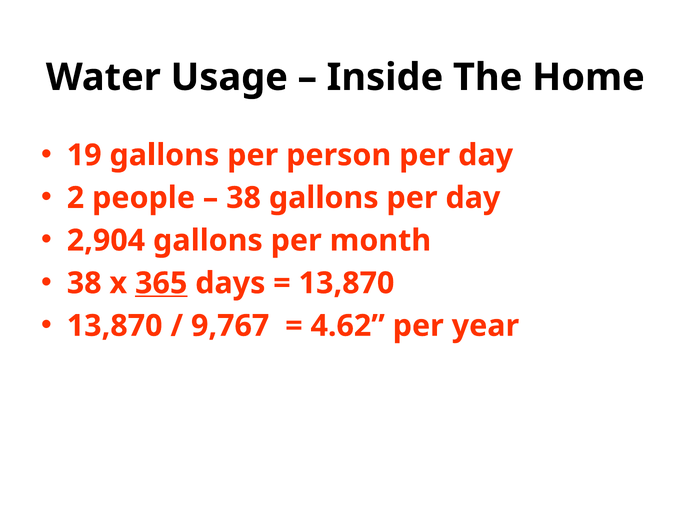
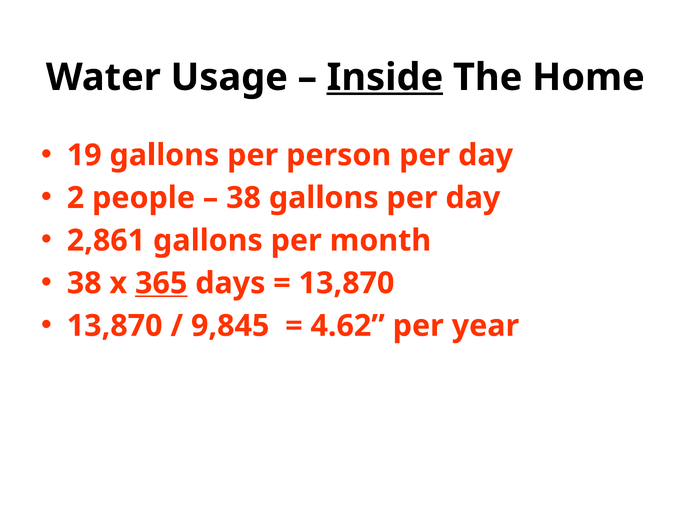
Inside underline: none -> present
2,904: 2,904 -> 2,861
9,767: 9,767 -> 9,845
